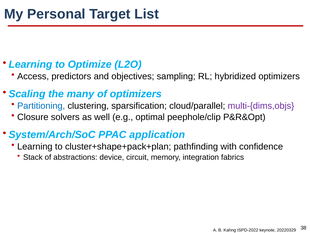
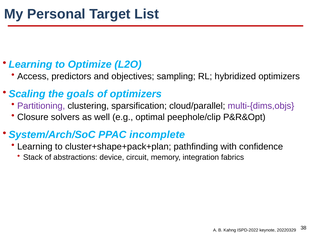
many: many -> goals
Partitioning colour: blue -> purple
application: application -> incomplete
